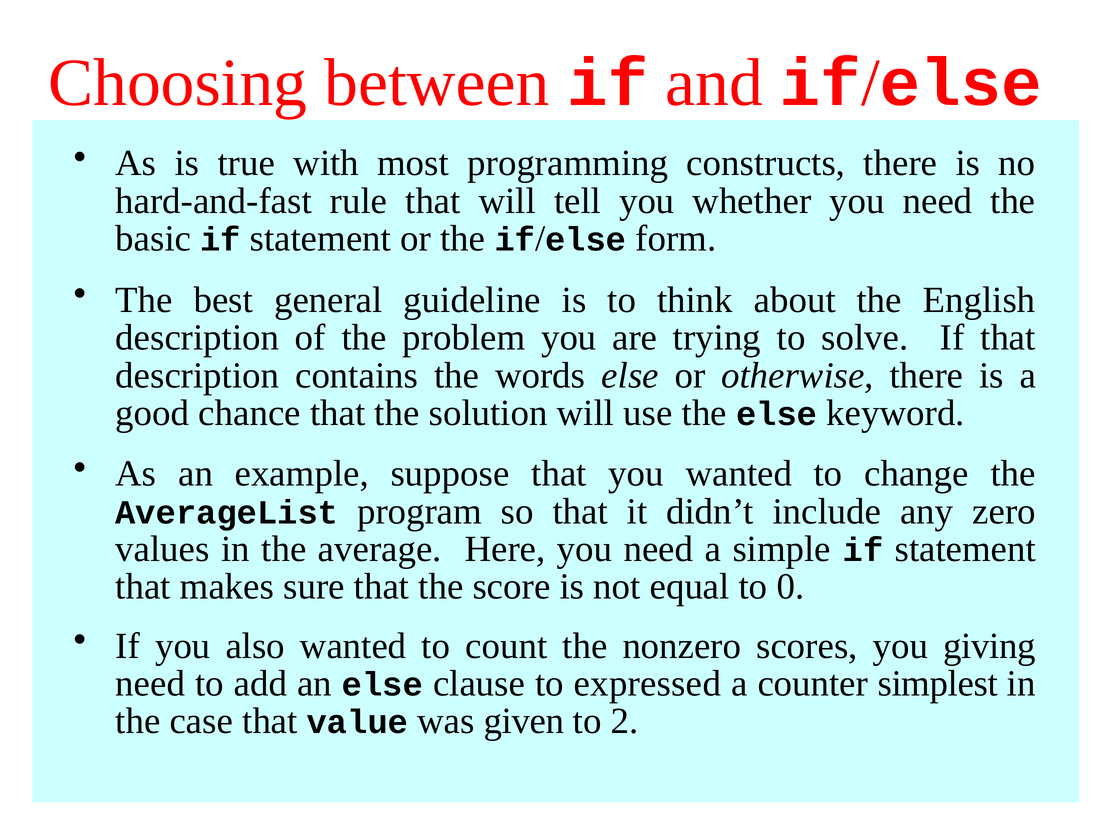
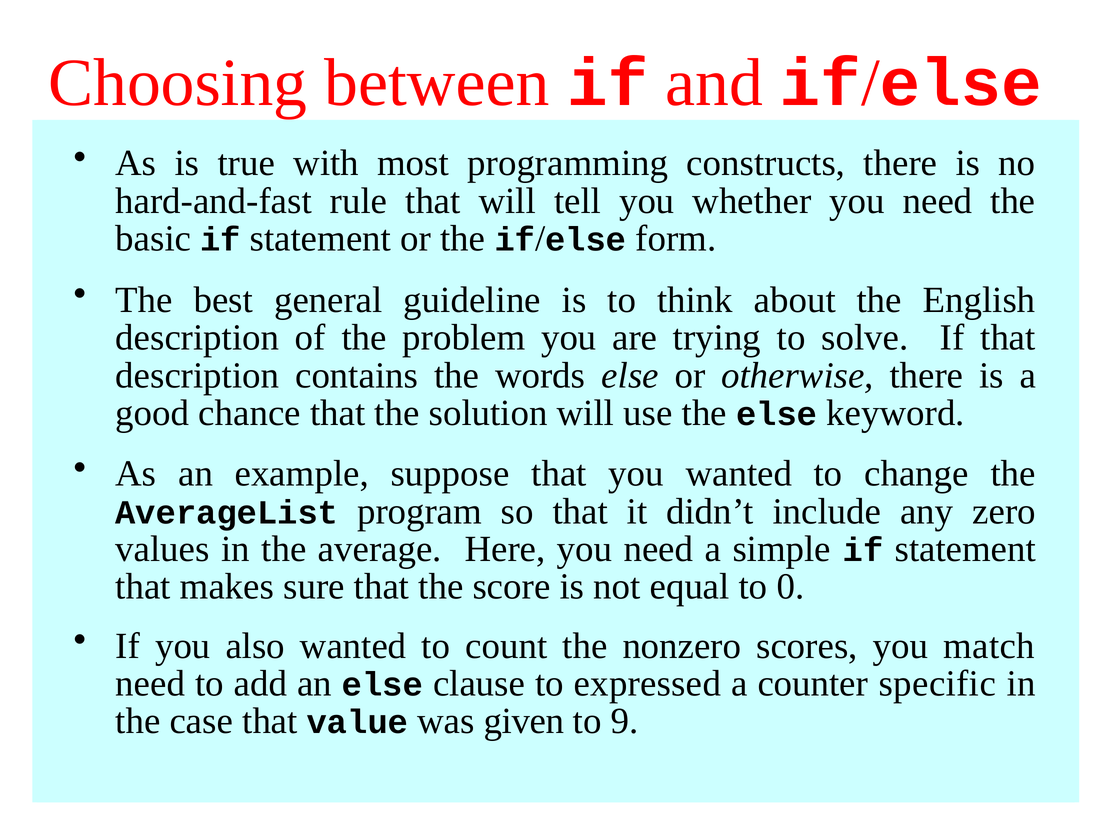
giving: giving -> match
simplest: simplest -> specific
2: 2 -> 9
